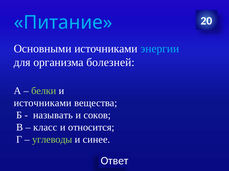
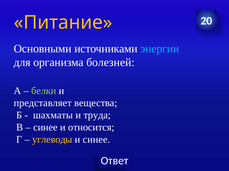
Питание colour: light blue -> yellow
источниками at (43, 103): источниками -> представляет
называть: называть -> шахматы
соков: соков -> труда
класс at (45, 128): класс -> синее
углеводы colour: light green -> yellow
